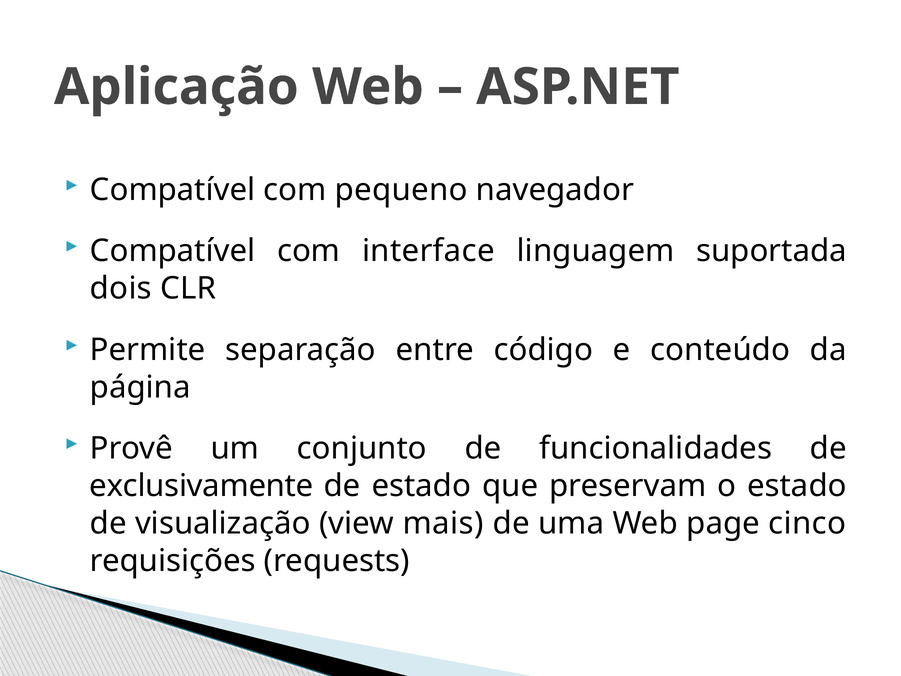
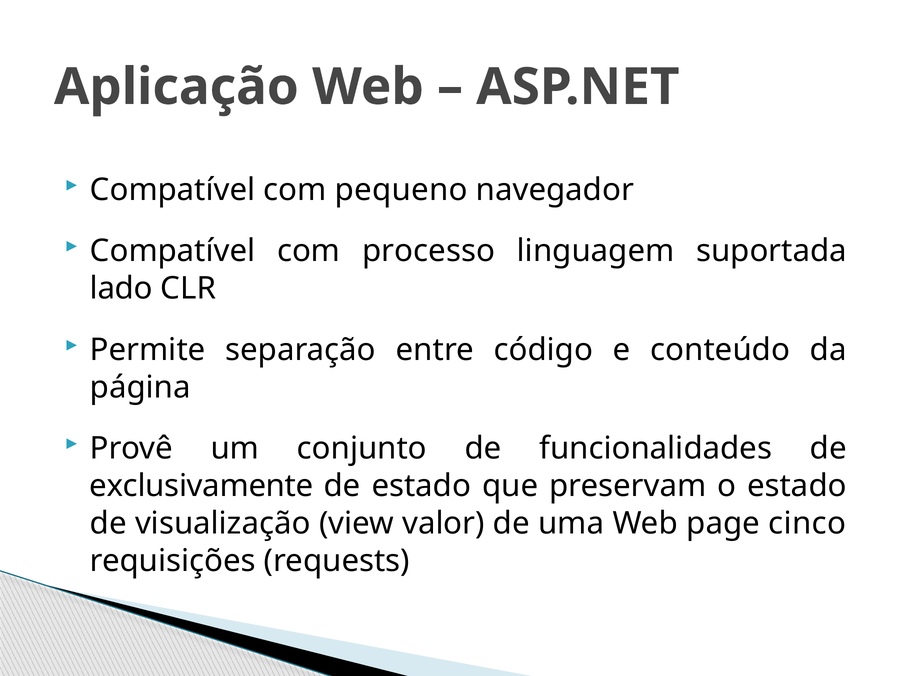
interface: interface -> processo
dois: dois -> lado
mais: mais -> valor
